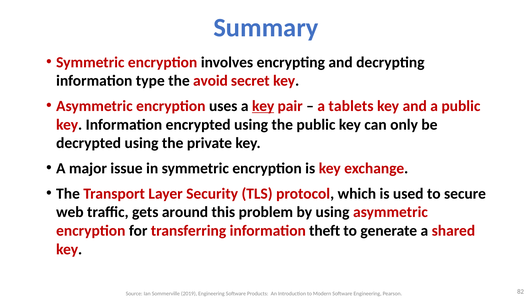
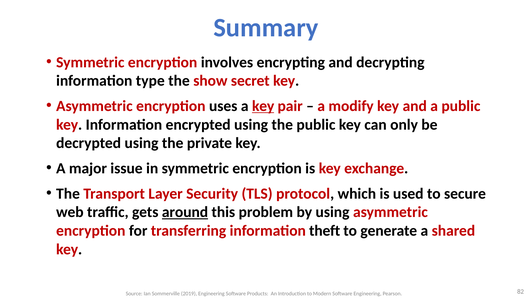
avoid: avoid -> show
tablets: tablets -> modify
around underline: none -> present
